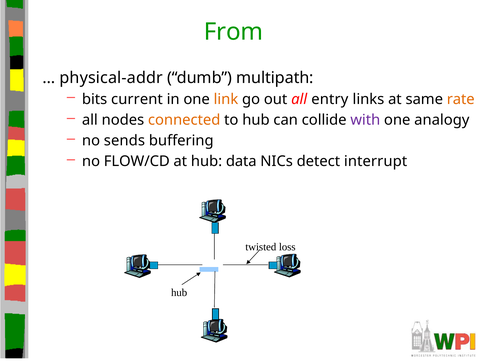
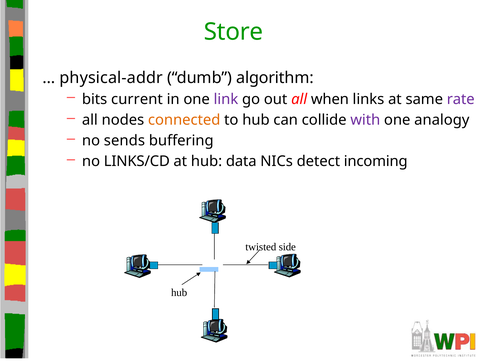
From: From -> Store
multipath: multipath -> algorithm
link colour: orange -> purple
entry: entry -> when
rate colour: orange -> purple
FLOW/CD: FLOW/CD -> LINKS/CD
interrupt: interrupt -> incoming
loss: loss -> side
